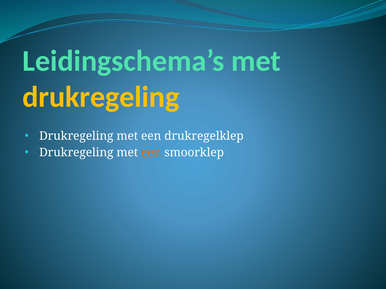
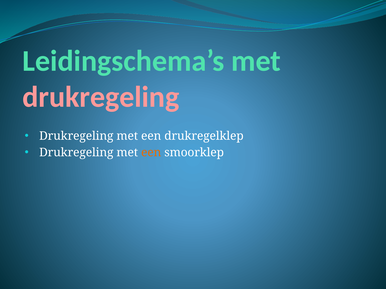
drukregeling at (101, 97) colour: yellow -> pink
